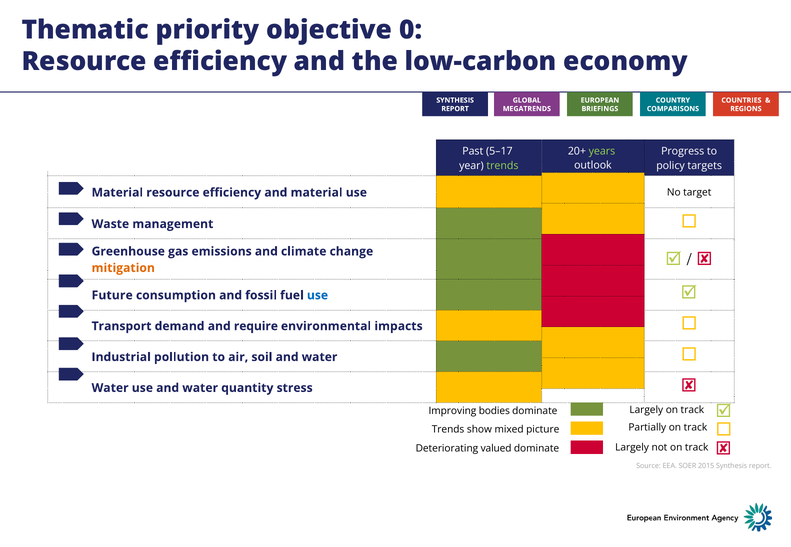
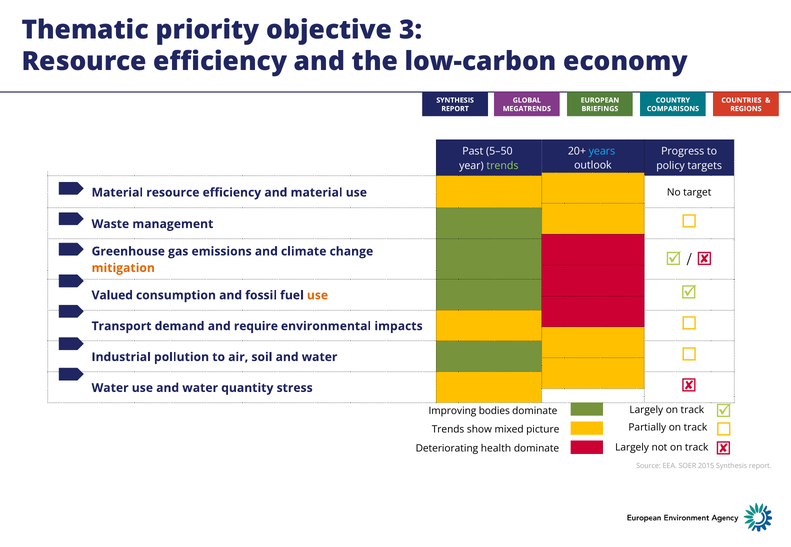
0: 0 -> 3
5–17: 5–17 -> 5–50
years colour: light green -> light blue
Future: Future -> Valued
use at (317, 296) colour: blue -> orange
valued: valued -> health
